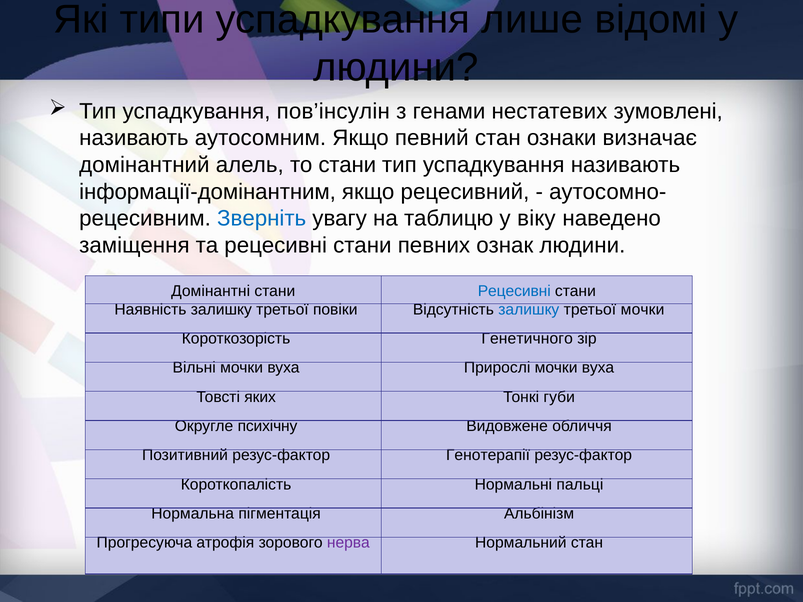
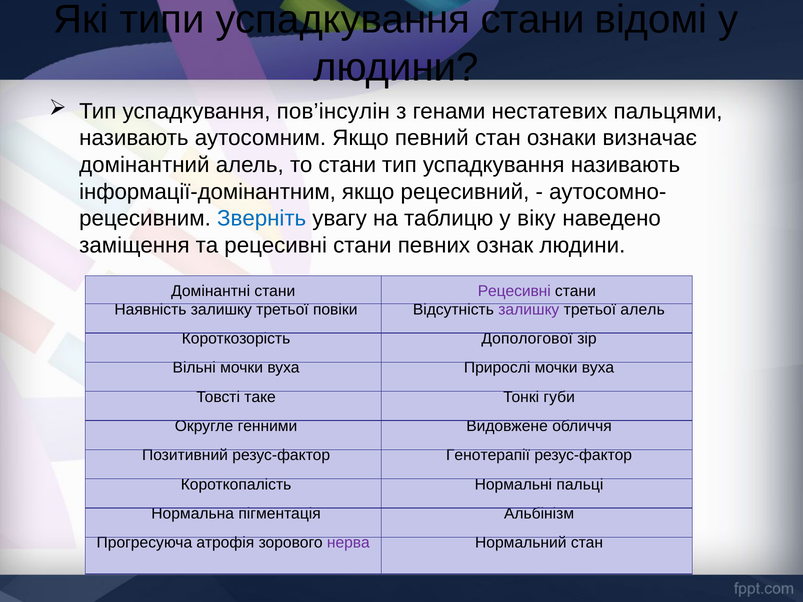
успадкування лише: лише -> стани
зумовлені: зумовлені -> пальцями
Рецесивні at (514, 291) colour: blue -> purple
залишку at (529, 310) colour: blue -> purple
третьої мочки: мочки -> алель
Генетичного: Генетичного -> Допологової
яких: яких -> таке
психічну: психічну -> генними
